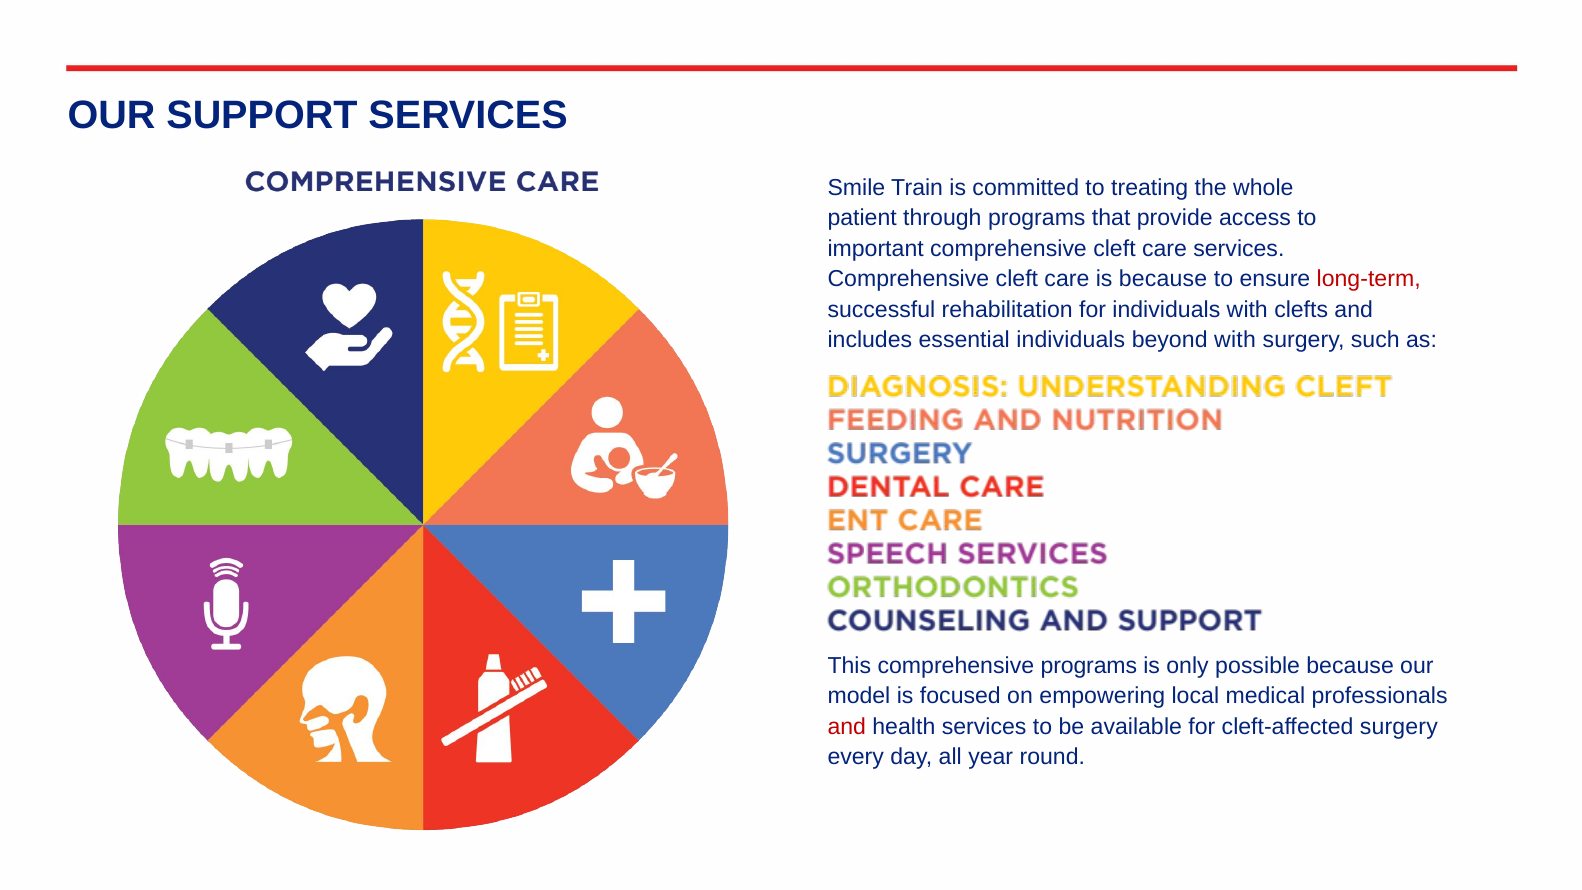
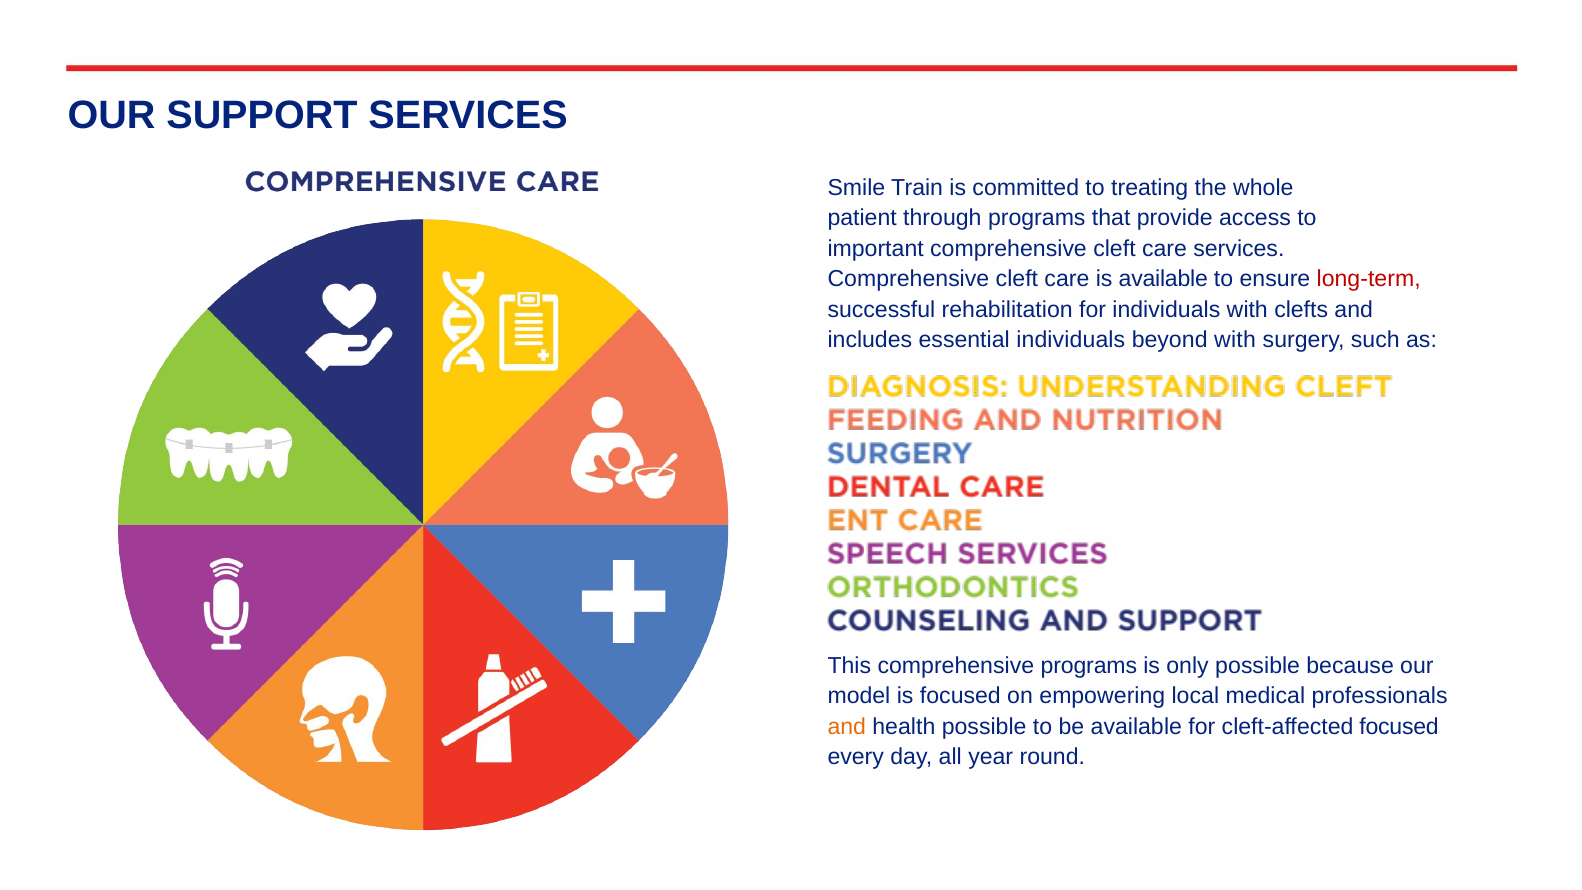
is because: because -> available
and at (847, 727) colour: red -> orange
health services: services -> possible
cleft-affected surgery: surgery -> focused
